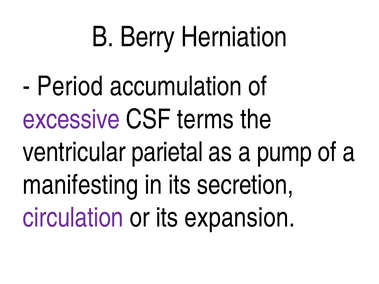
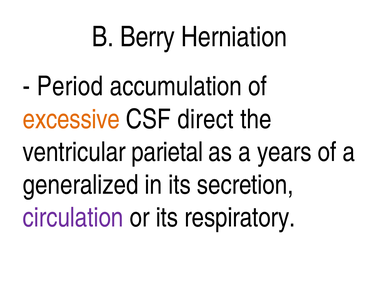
excessive colour: purple -> orange
terms: terms -> direct
pump: pump -> years
manifesting: manifesting -> generalized
expansion: expansion -> respiratory
